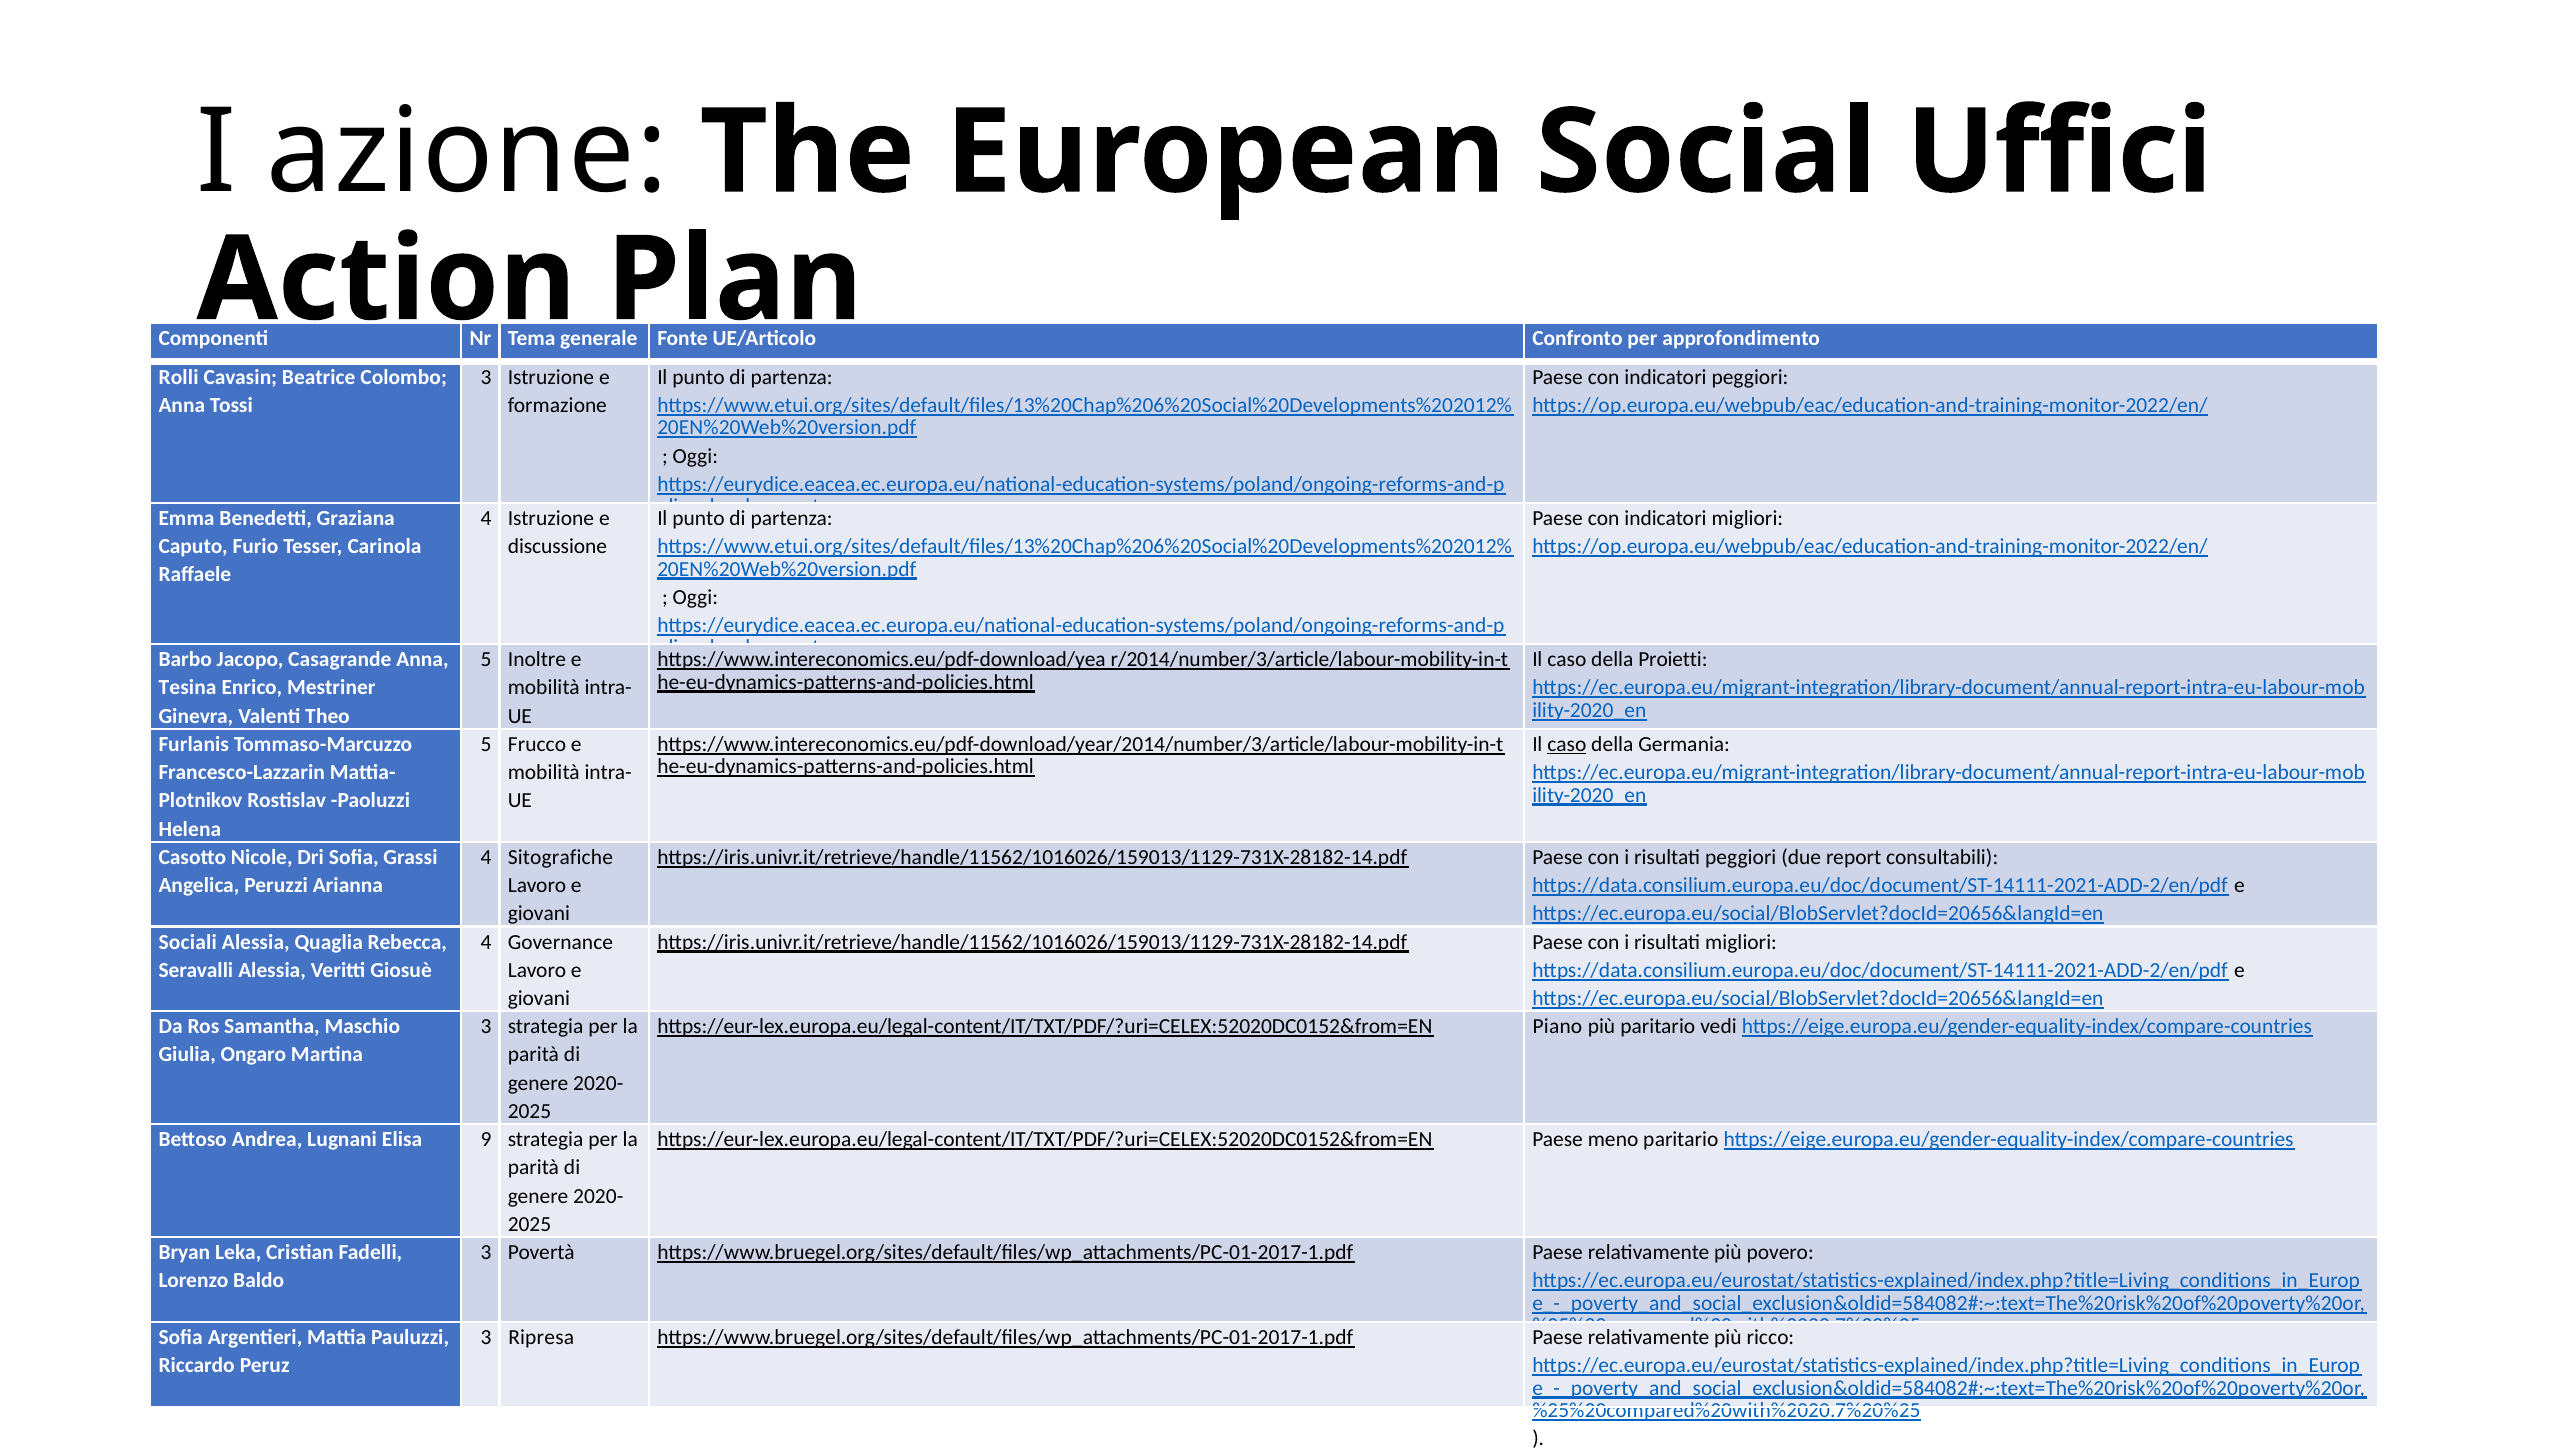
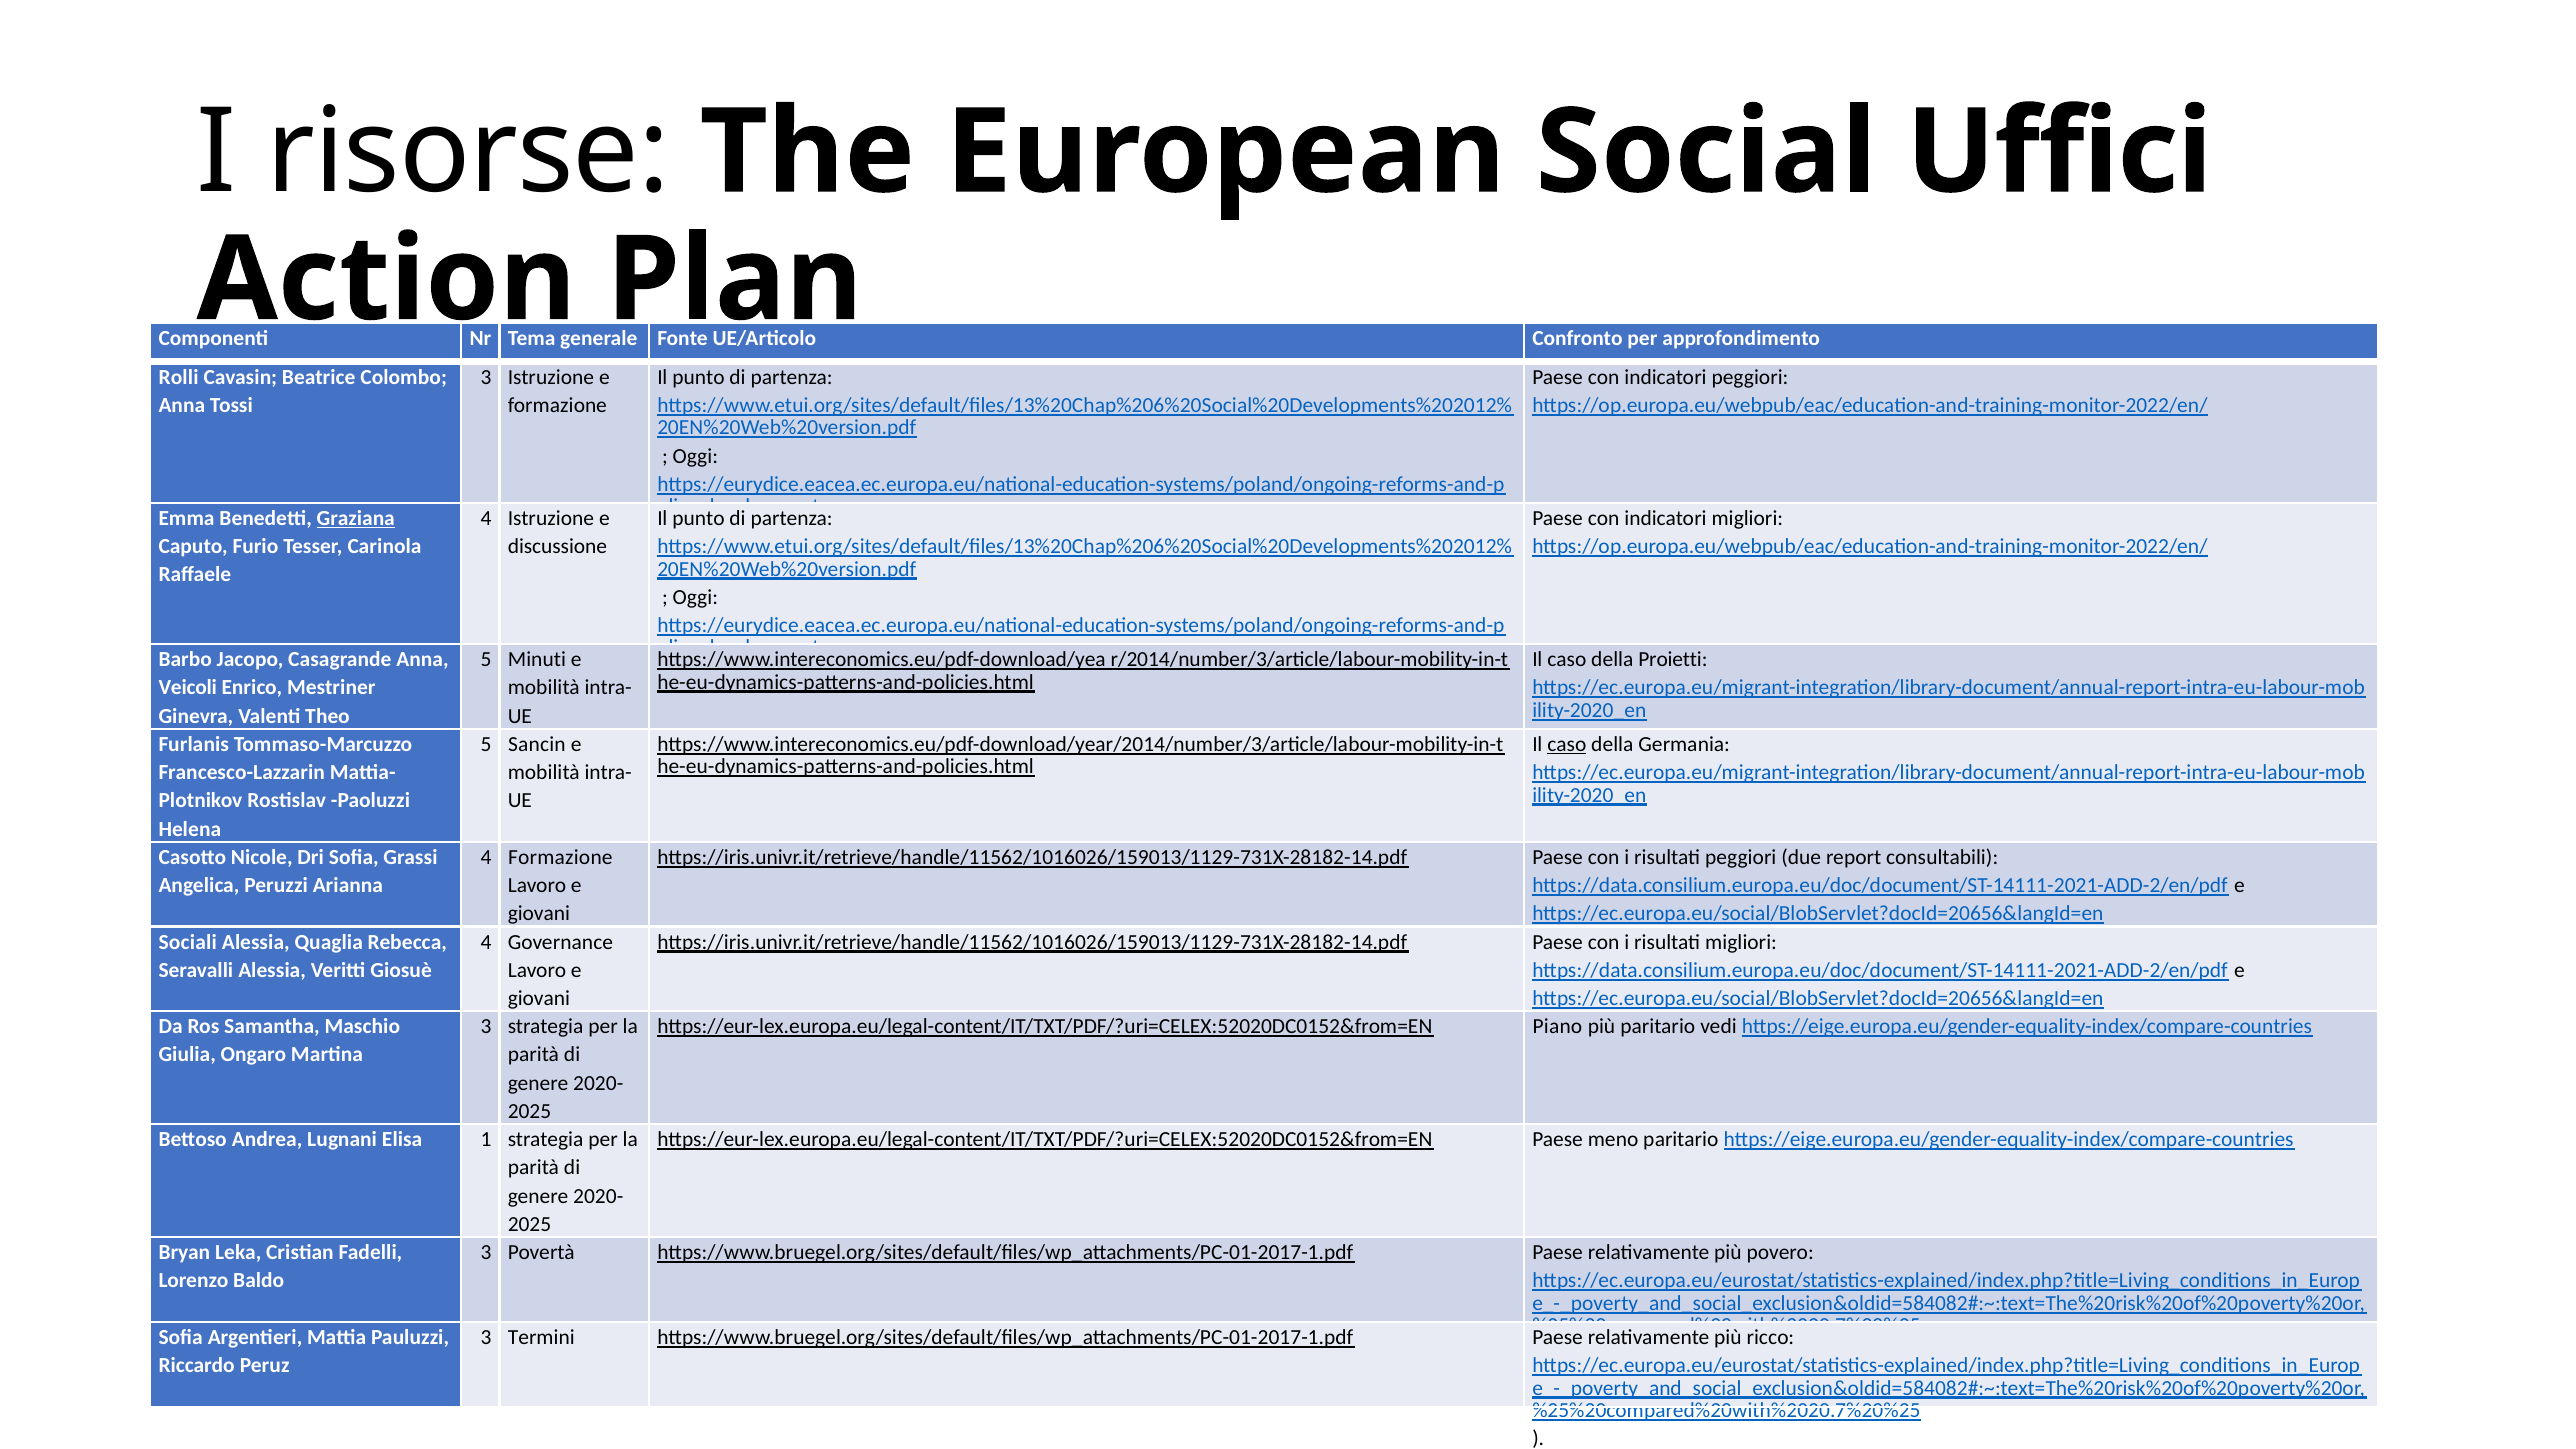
azione: azione -> risorse
Graziana underline: none -> present
Inoltre: Inoltre -> Minuti
Tesina: Tesina -> Veicoli
Frucco: Frucco -> Sancin
4 Sitografiche: Sitografiche -> Formazione
9: 9 -> 1
Ripresa: Ripresa -> Termini
